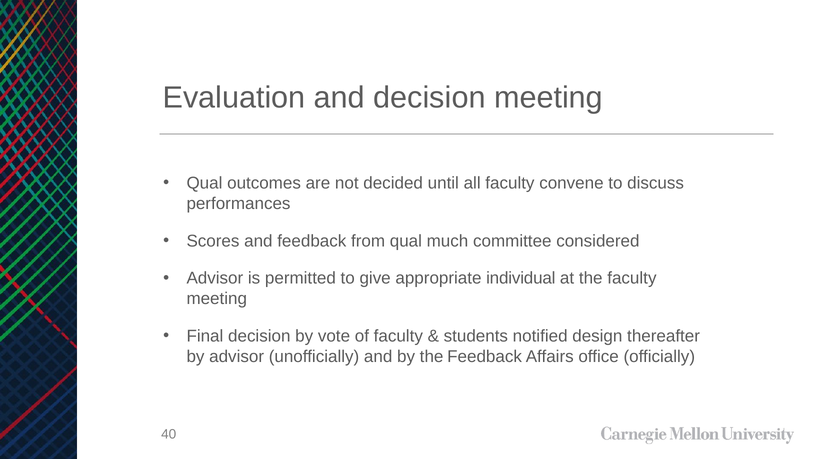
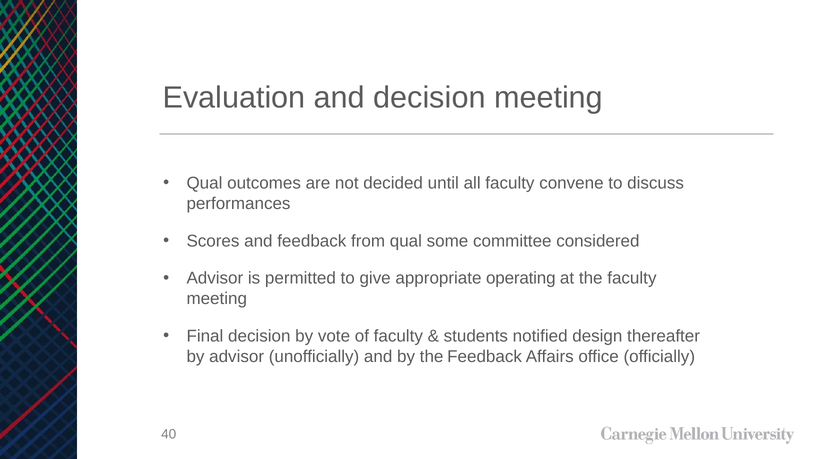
much: much -> some
individual: individual -> operating
